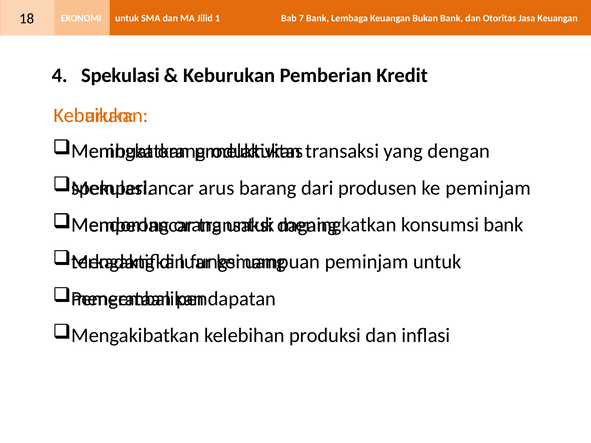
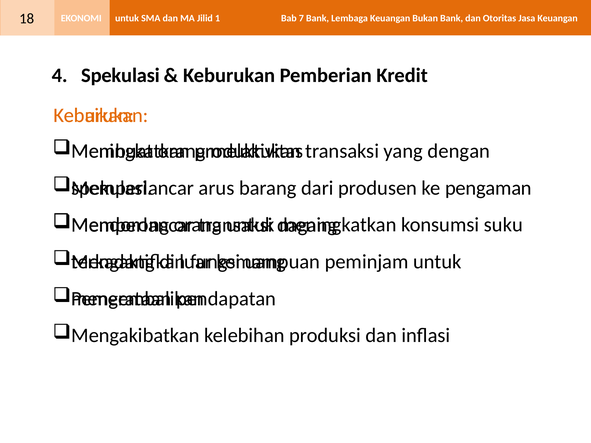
ke peminjam: peminjam -> pengaman
konsumsi bank: bank -> suku
